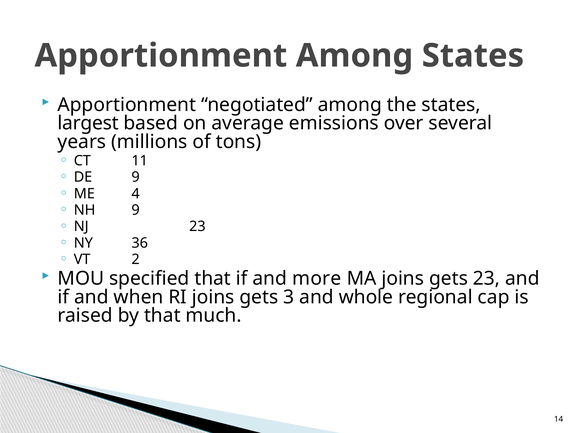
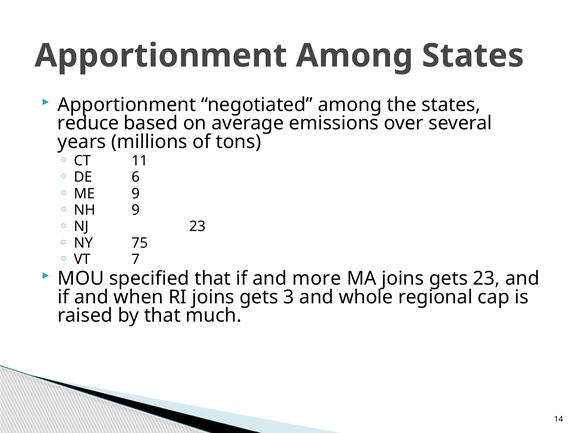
largest: largest -> reduce
DE 9: 9 -> 6
ME 4: 4 -> 9
36: 36 -> 75
2: 2 -> 7
